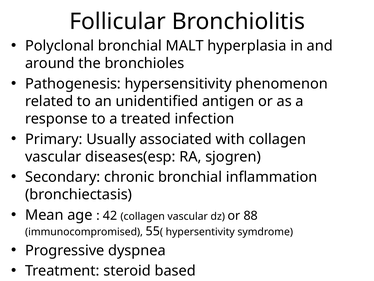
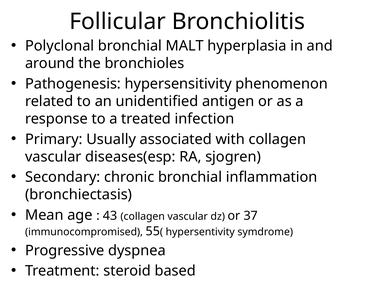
42: 42 -> 43
88: 88 -> 37
